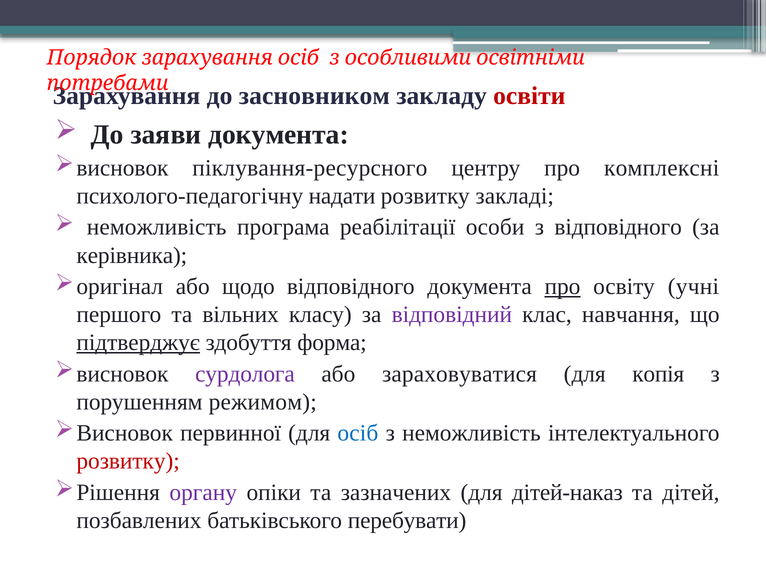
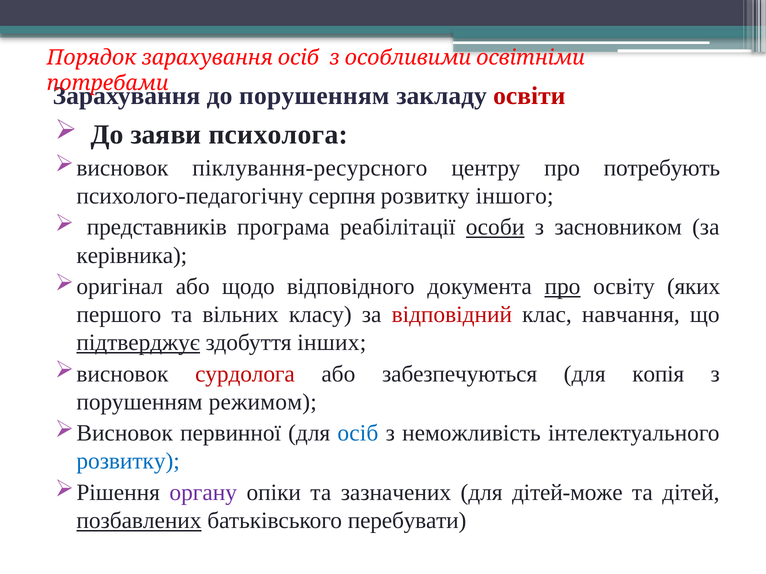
до засновником: засновником -> порушенням
заяви документа: документа -> психолога
комплексні: комплексні -> потребують
надати: надати -> серпня
закладі: закладі -> іншого
неможливість at (157, 227): неможливість -> представників
особи underline: none -> present
з відповідного: відповідного -> засновником
учні: учні -> яких
відповідний colour: purple -> red
форма: форма -> інших
сурдолога colour: purple -> red
зараховуватися: зараховуватися -> забезпечуються
розвитку at (128, 462) colour: red -> blue
дітей-наказ: дітей-наказ -> дітей-може
позбавлених underline: none -> present
